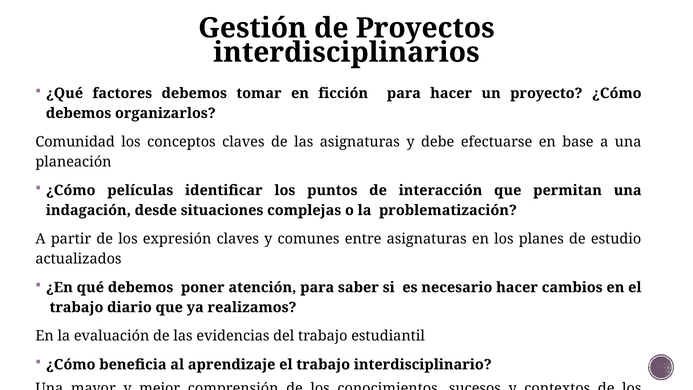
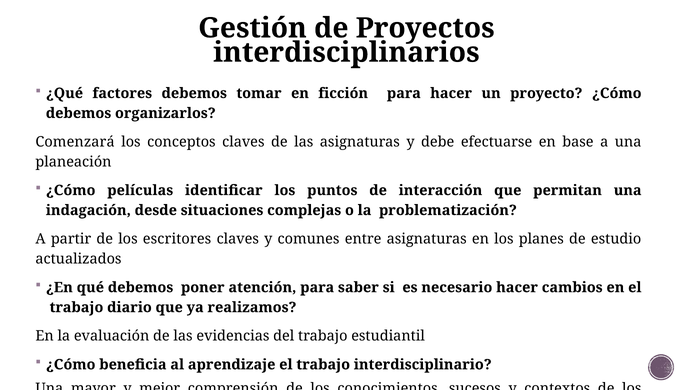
Comunidad: Comunidad -> Comenzará
expresión: expresión -> escritores
